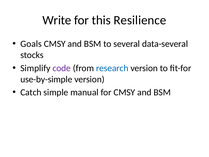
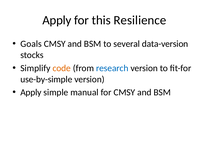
Write at (57, 20): Write -> Apply
data-several: data-several -> data-version
code colour: purple -> orange
Catch at (31, 92): Catch -> Apply
